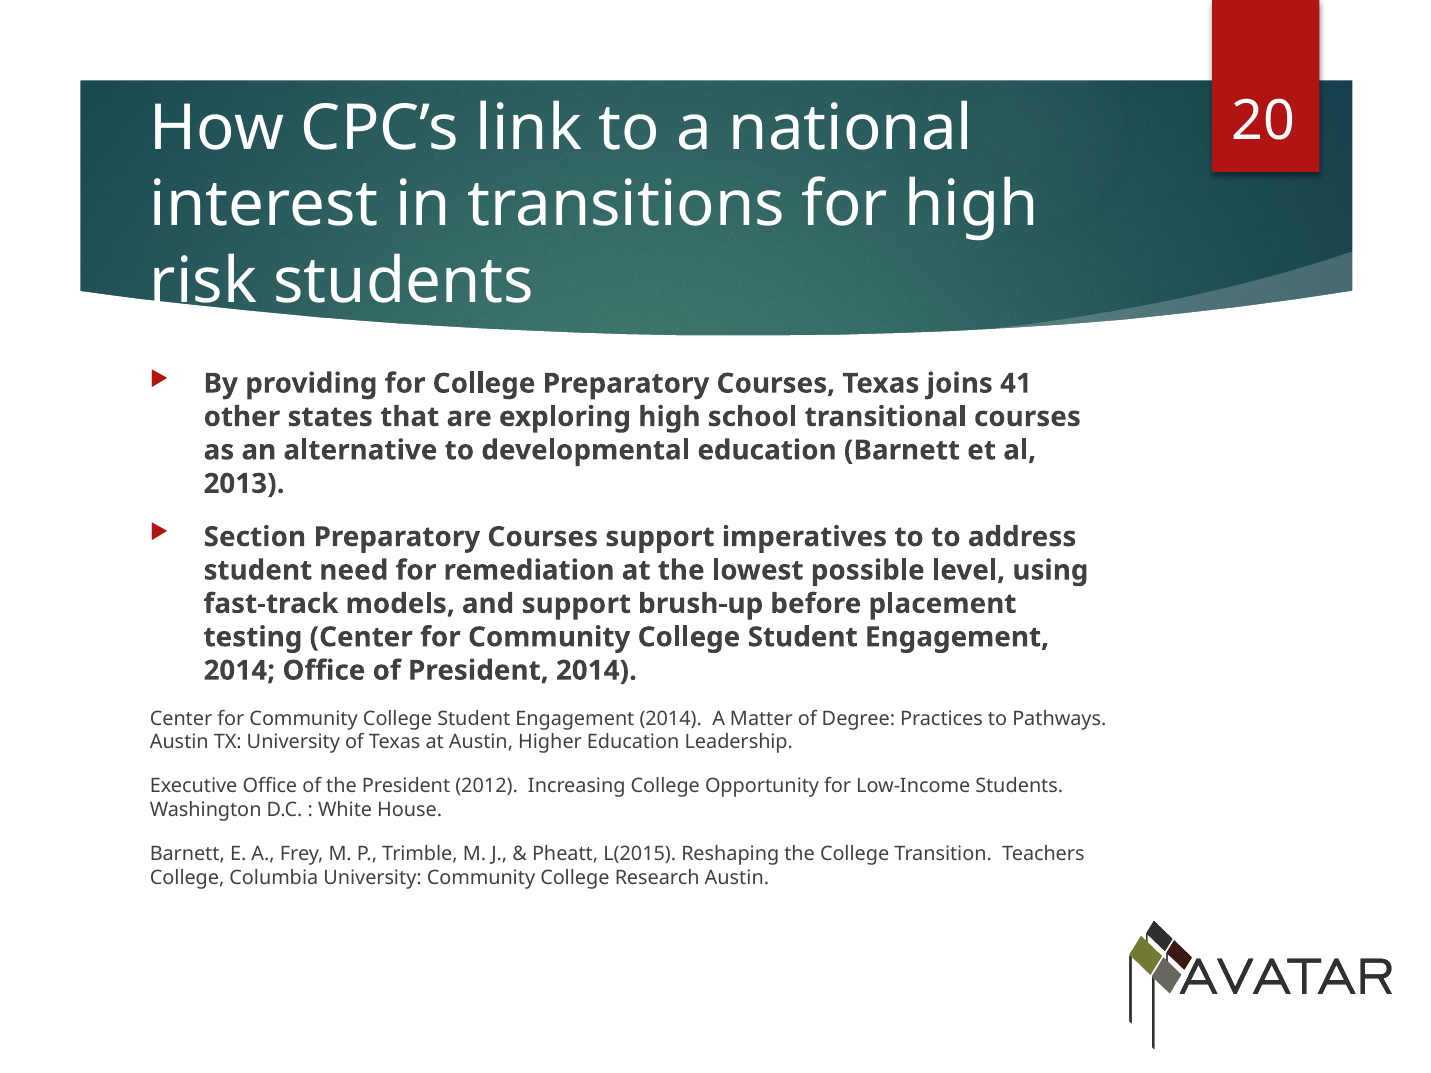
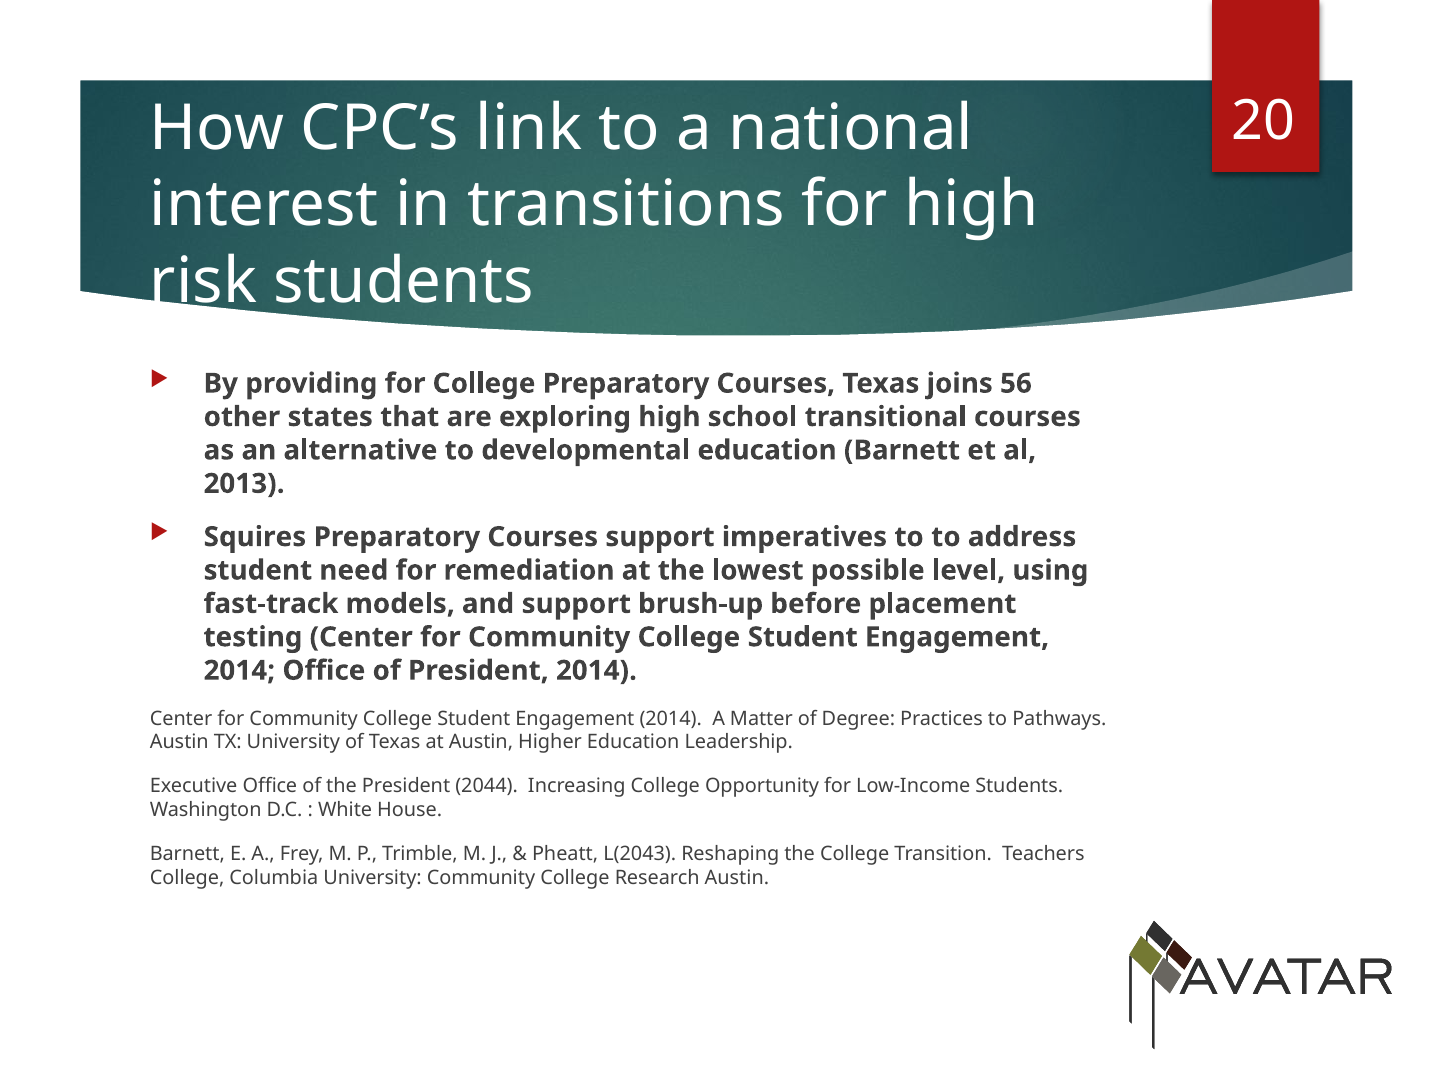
41: 41 -> 56
Section: Section -> Squires
2012: 2012 -> 2044
L(2015: L(2015 -> L(2043
